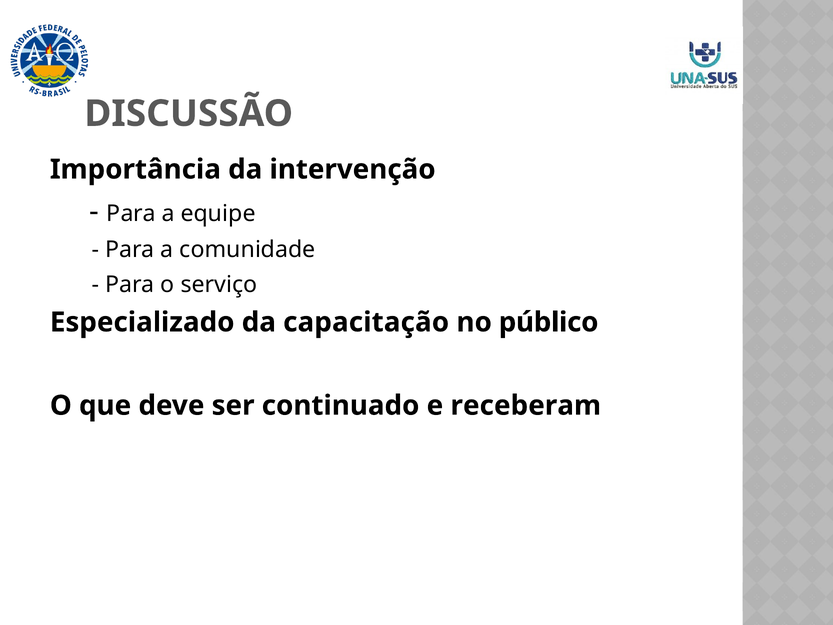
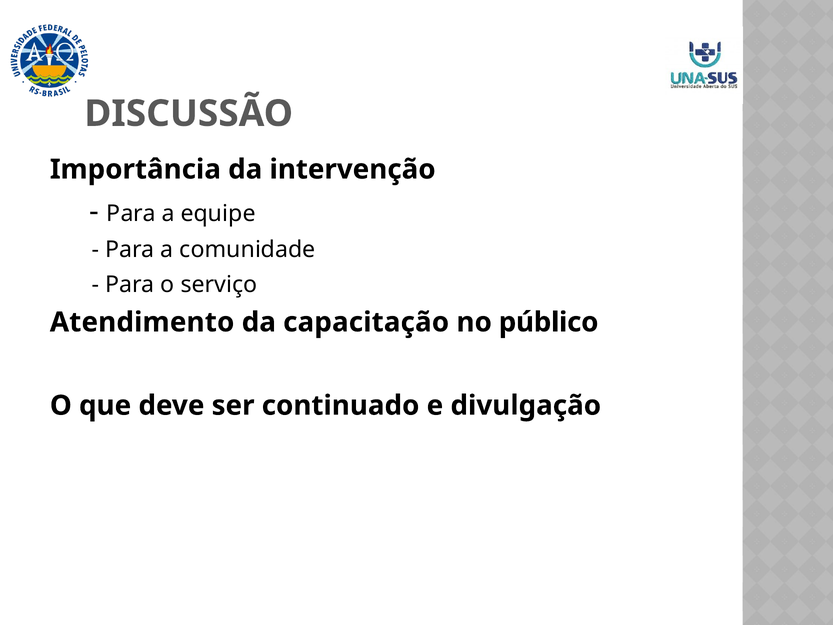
Especializado: Especializado -> Atendimento
receberam: receberam -> divulgação
